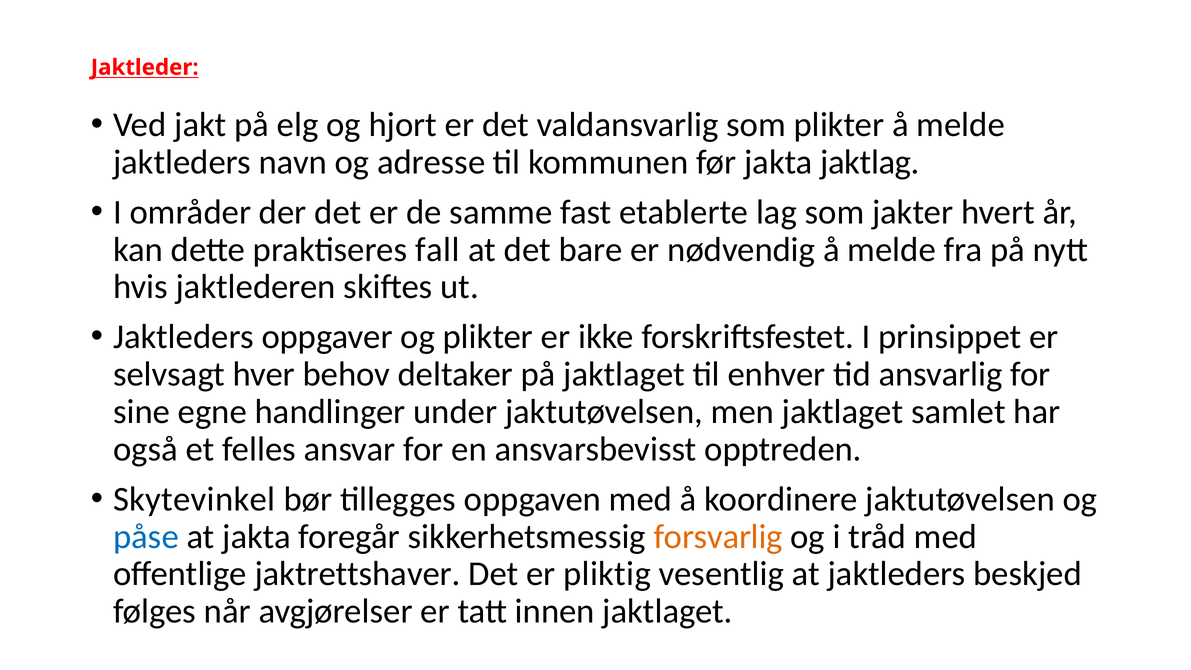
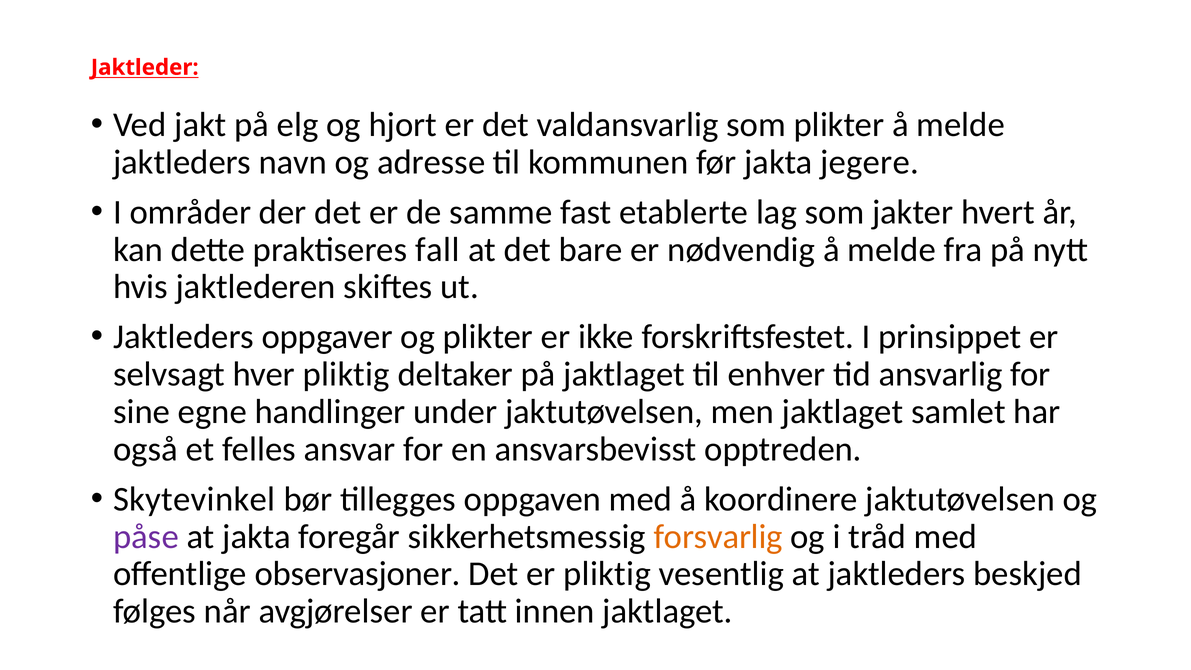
jaktlag: jaktlag -> jegere
hver behov: behov -> pliktig
påse colour: blue -> purple
jaktrettshaver: jaktrettshaver -> observasjoner
